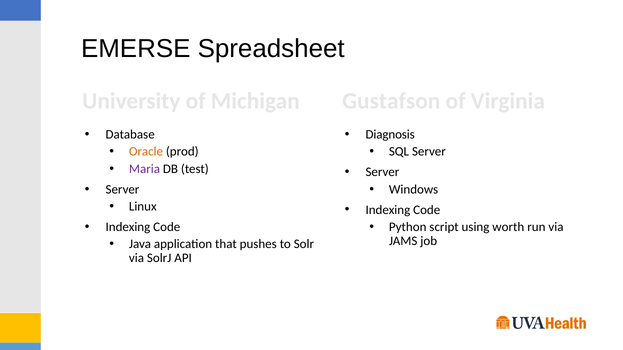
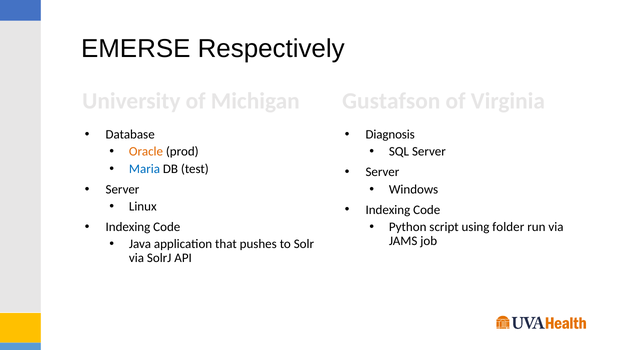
Spreadsheet: Spreadsheet -> Respectively
Maria colour: purple -> blue
worth: worth -> folder
